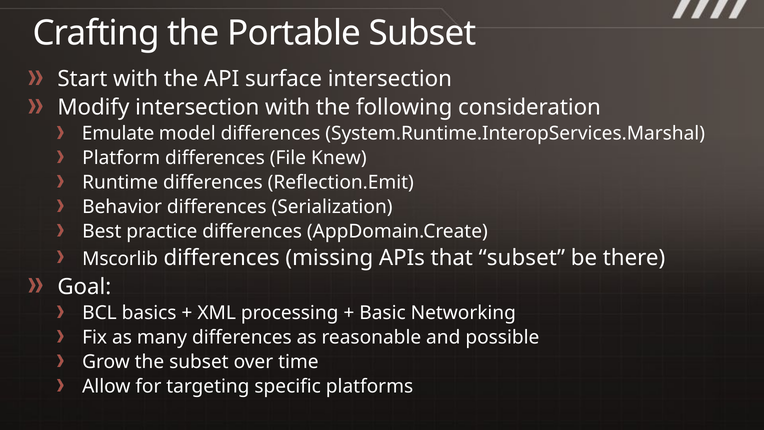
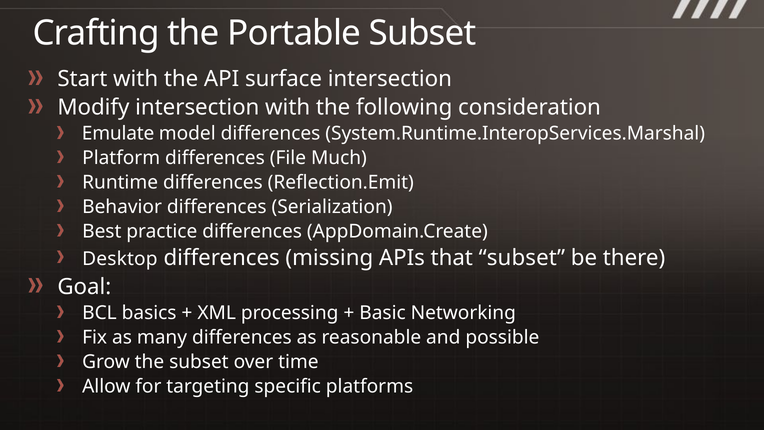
Knew: Knew -> Much
Mscorlib: Mscorlib -> Desktop
